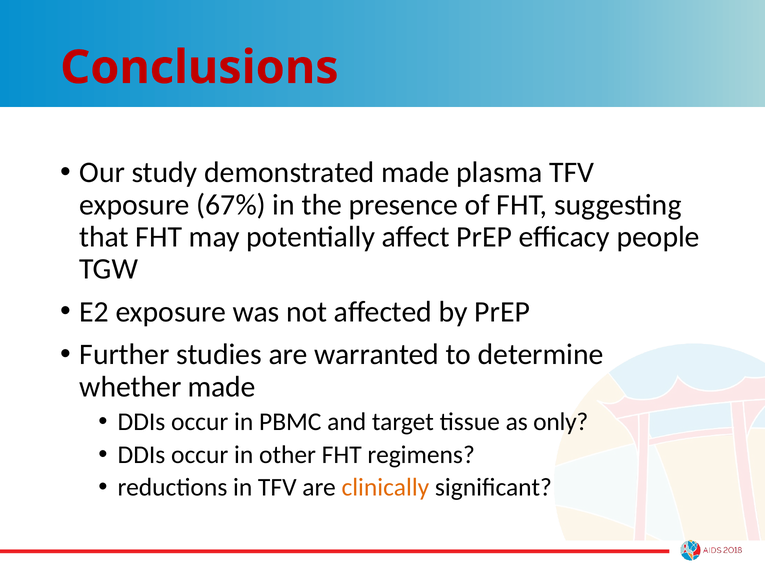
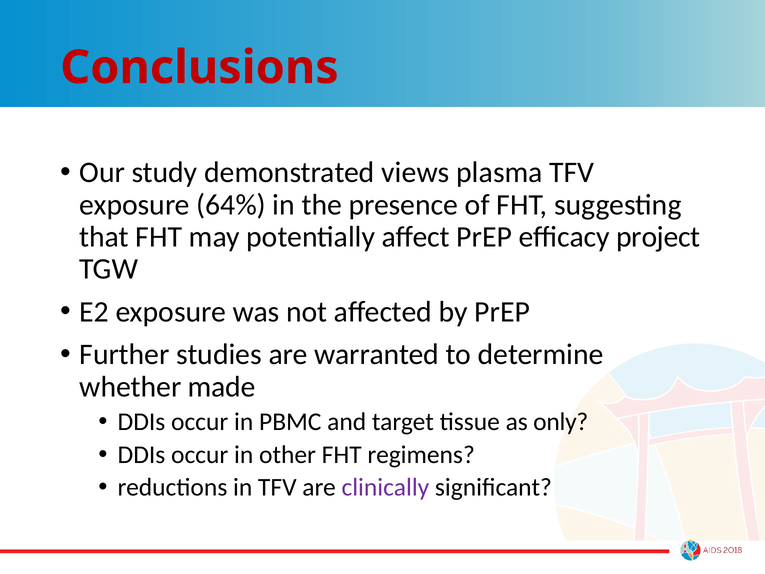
demonstrated made: made -> views
67%: 67% -> 64%
people: people -> project
clinically colour: orange -> purple
